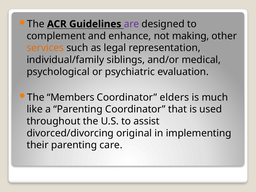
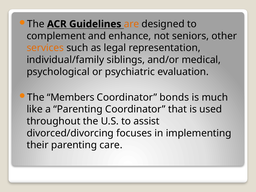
are colour: purple -> orange
making: making -> seniors
elders: elders -> bonds
original: original -> focuses
